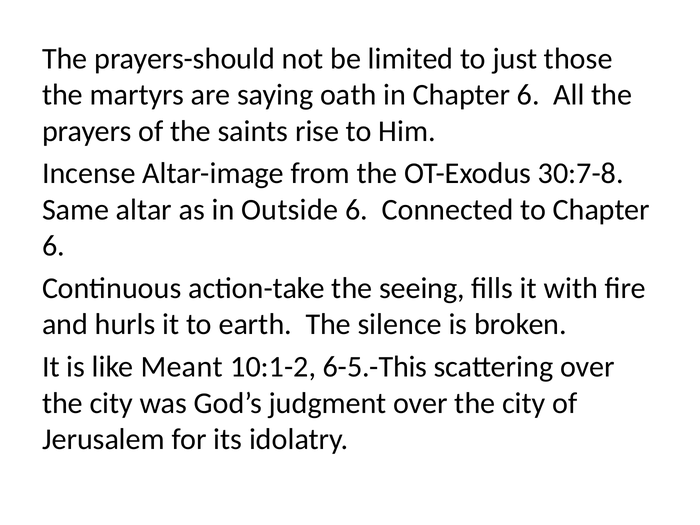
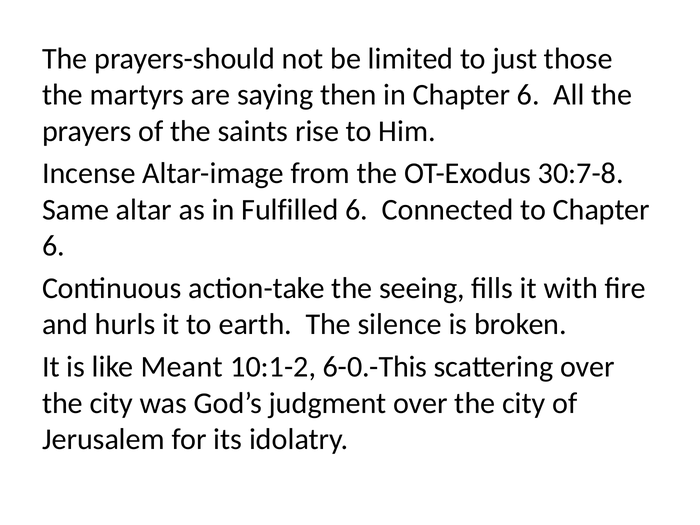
oath: oath -> then
Outside: Outside -> Fulfilled
6-5.-This: 6-5.-This -> 6-0.-This
